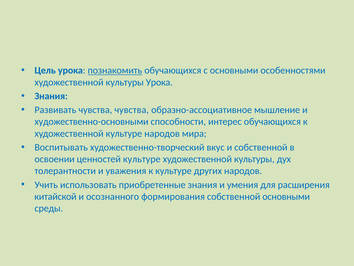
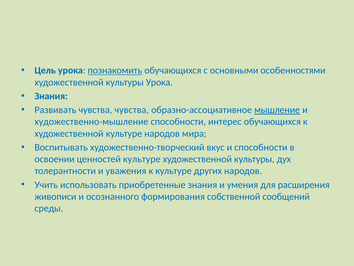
мышление underline: none -> present
художественно-основными: художественно-основными -> художественно-мышление
и собственной: собственной -> способности
китайской: китайской -> живописи
собственной основными: основными -> сообщений
